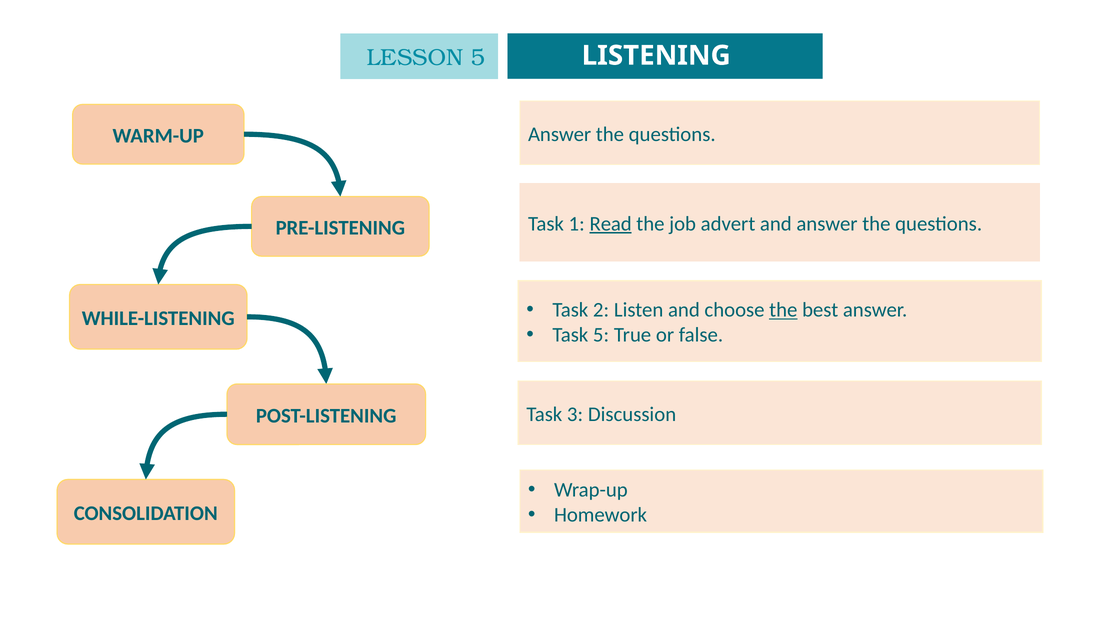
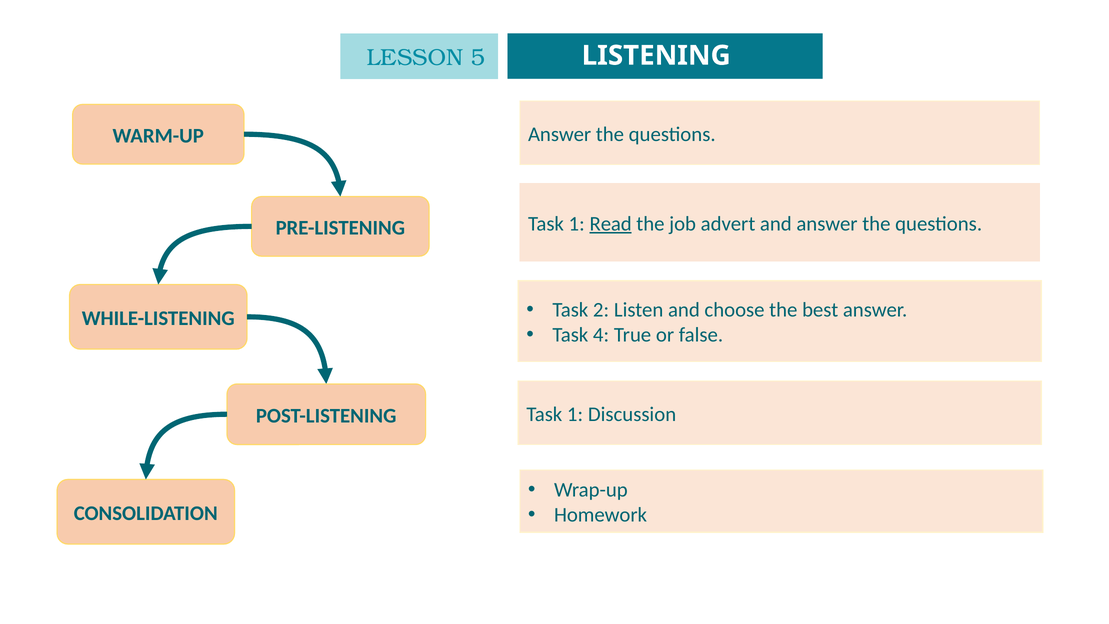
the at (783, 310) underline: present -> none
Task 5: 5 -> 4
3 at (575, 414): 3 -> 1
